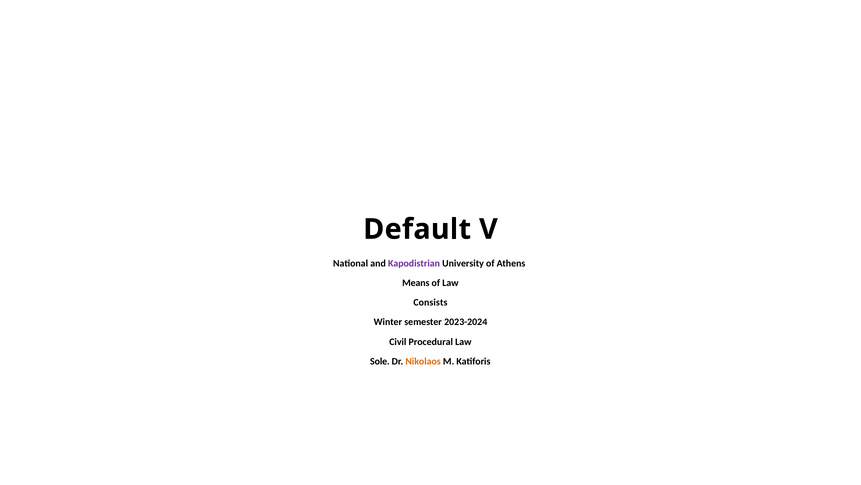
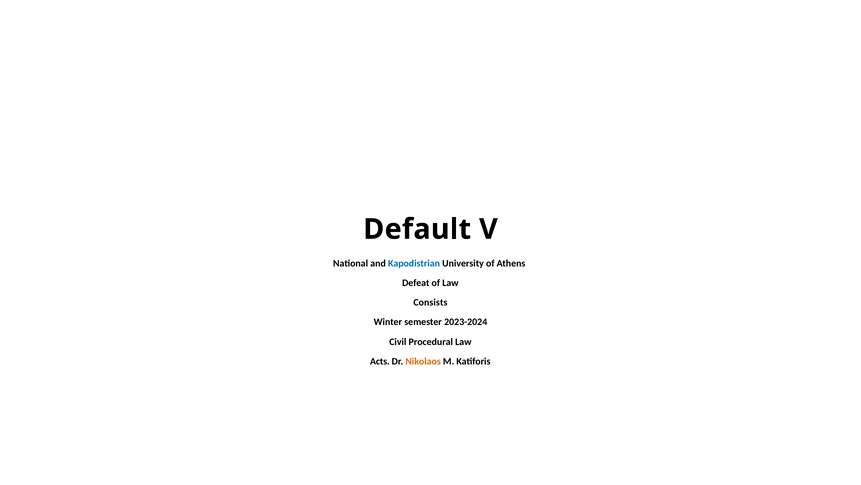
Kapodistrian colour: purple -> blue
Means: Means -> Defeat
Sole: Sole -> Acts
